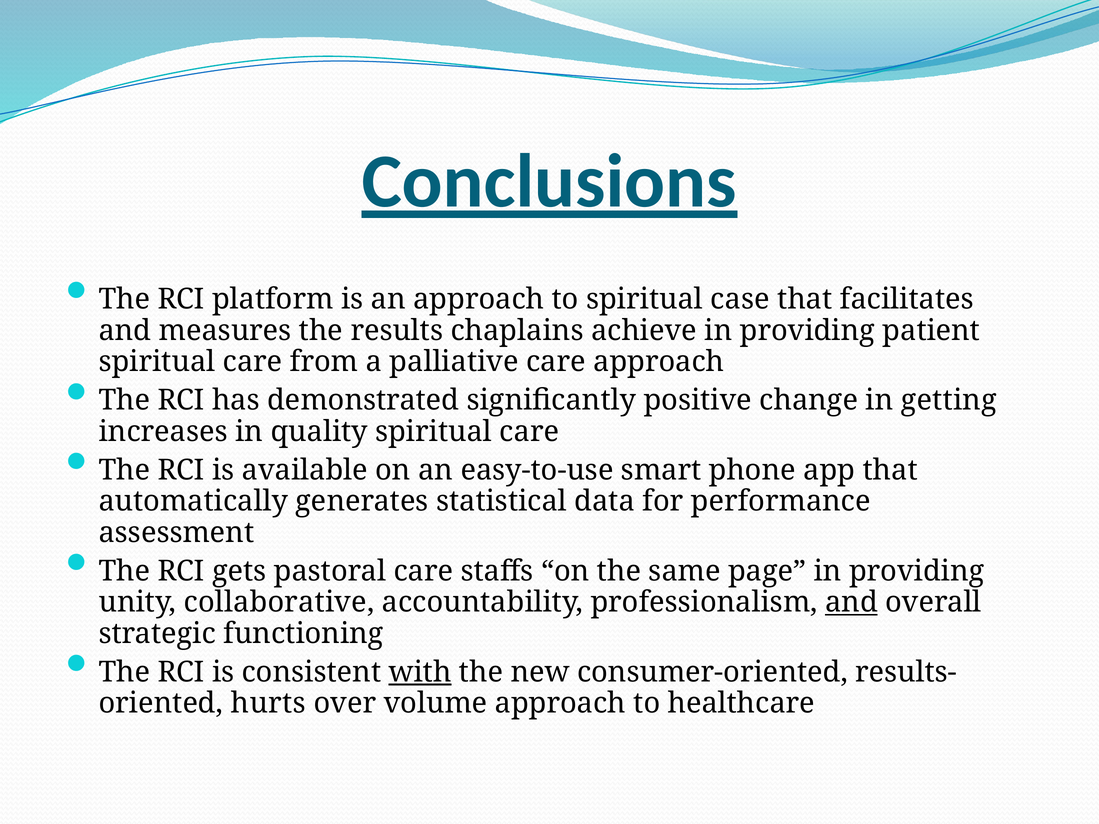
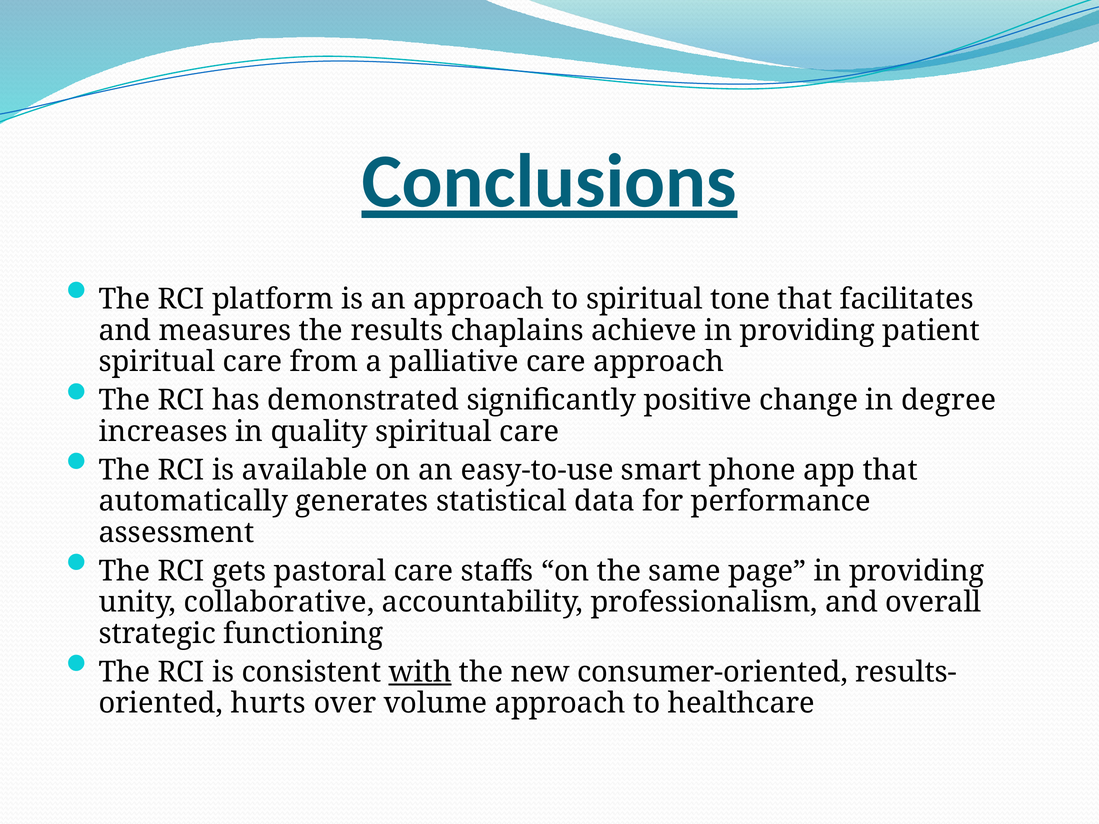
case: case -> tone
getting: getting -> degree
and at (851, 603) underline: present -> none
